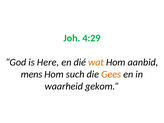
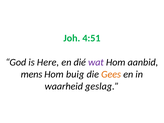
4:29: 4:29 -> 4:51
wat colour: orange -> purple
such: such -> buig
gekom: gekom -> geslag
